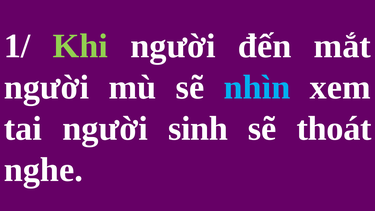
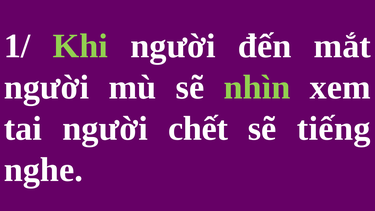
nhìn colour: light blue -> light green
sinh: sinh -> chết
thoát: thoát -> tiếng
